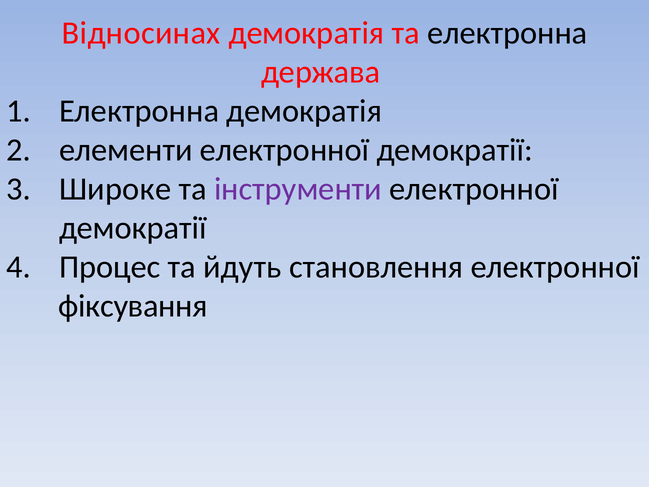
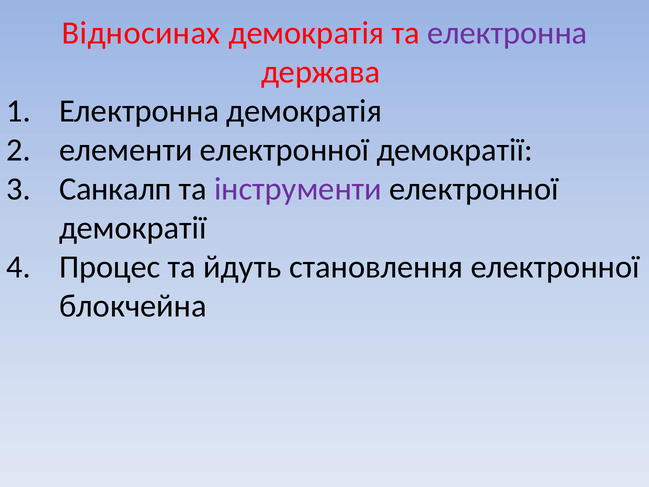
електронна at (507, 33) colour: black -> purple
Широке: Широке -> Санкалп
фіксування: фіксування -> блокчейна
